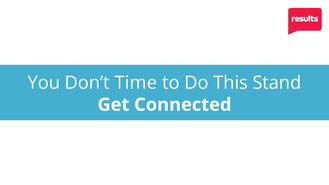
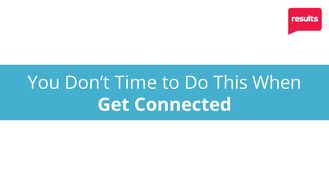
Stand: Stand -> When
